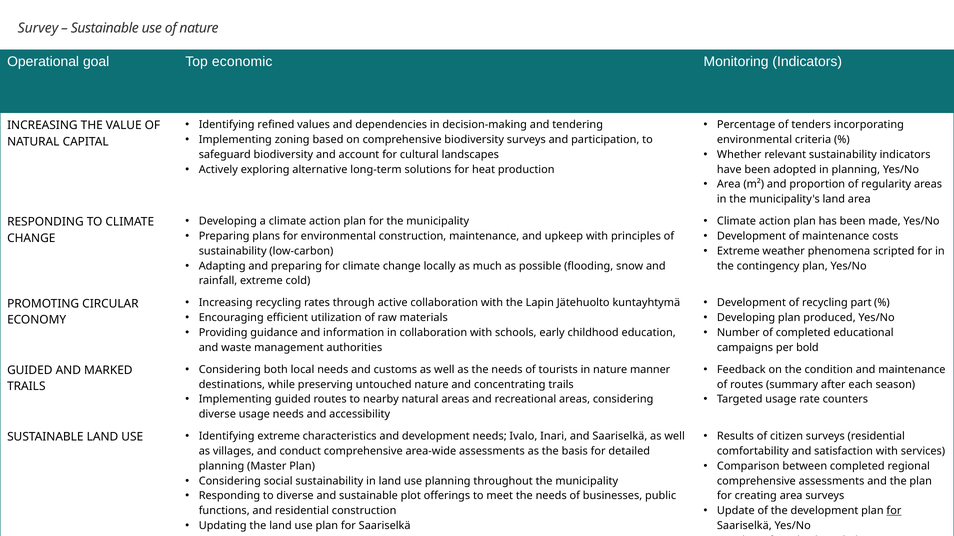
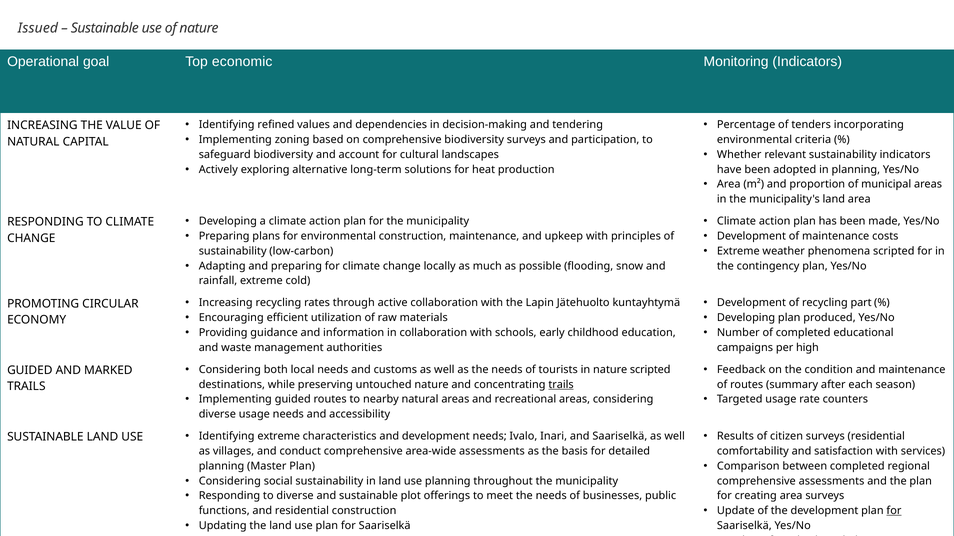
Survey: Survey -> Issued
regularity: regularity -> municipal
bold: bold -> high
nature manner: manner -> scripted
trails at (561, 385) underline: none -> present
